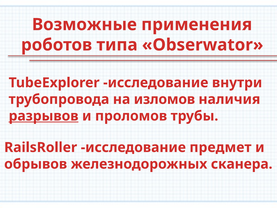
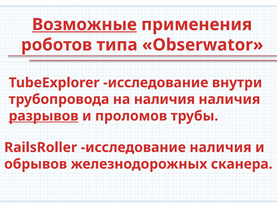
Возможные underline: none -> present
на изломов: изломов -> наличия
исследование предмет: предмет -> наличия
